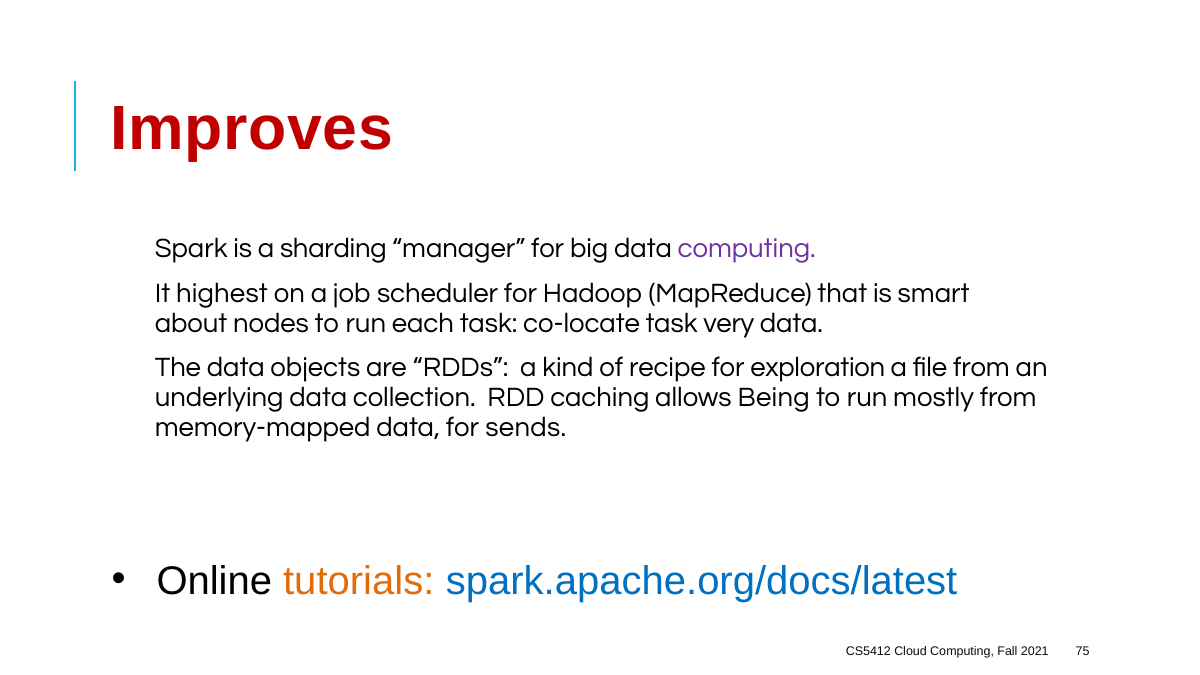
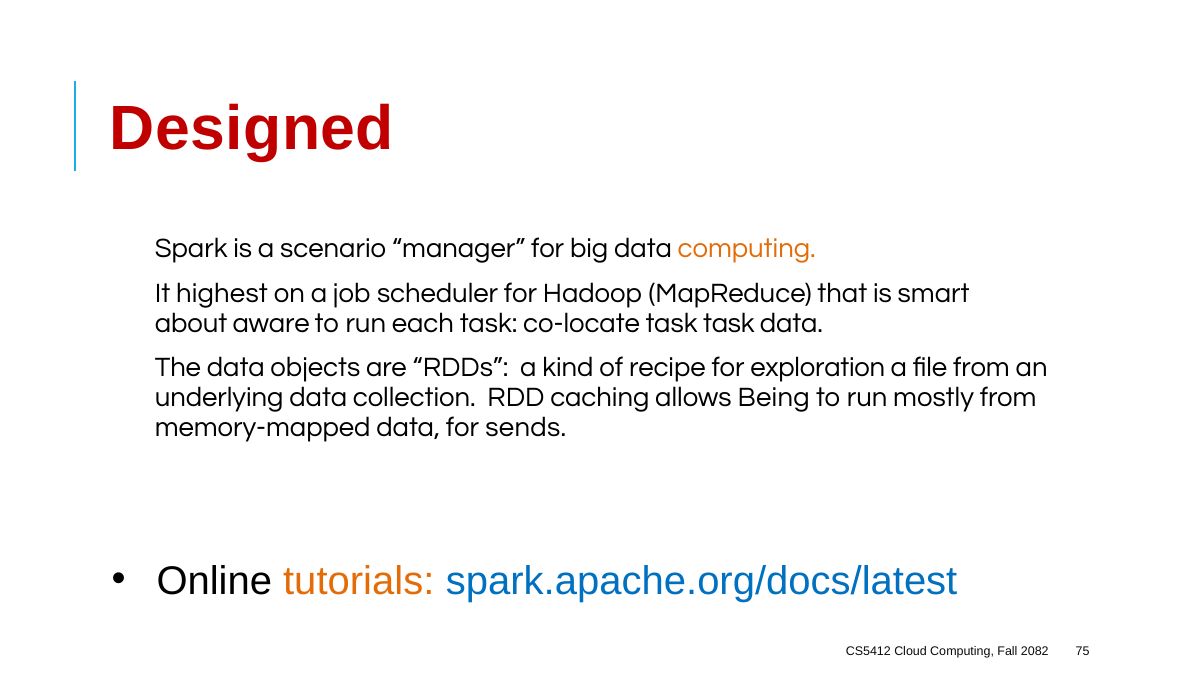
Improves: Improves -> Designed
sharding: sharding -> scenario
computing at (747, 249) colour: purple -> orange
nodes: nodes -> aware
task very: very -> task
2021: 2021 -> 2082
